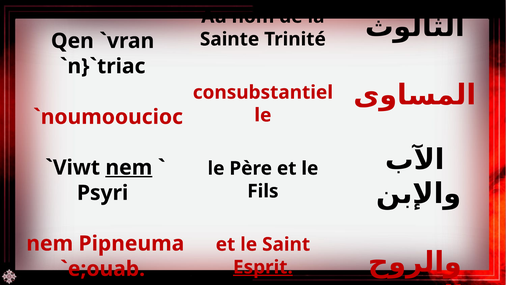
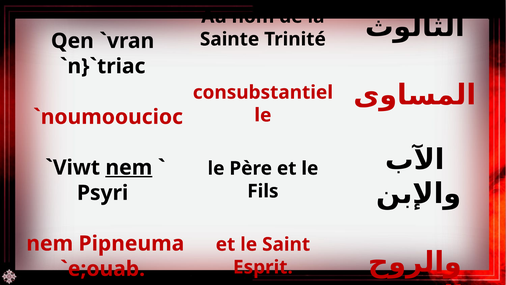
Esprit underline: present -> none
